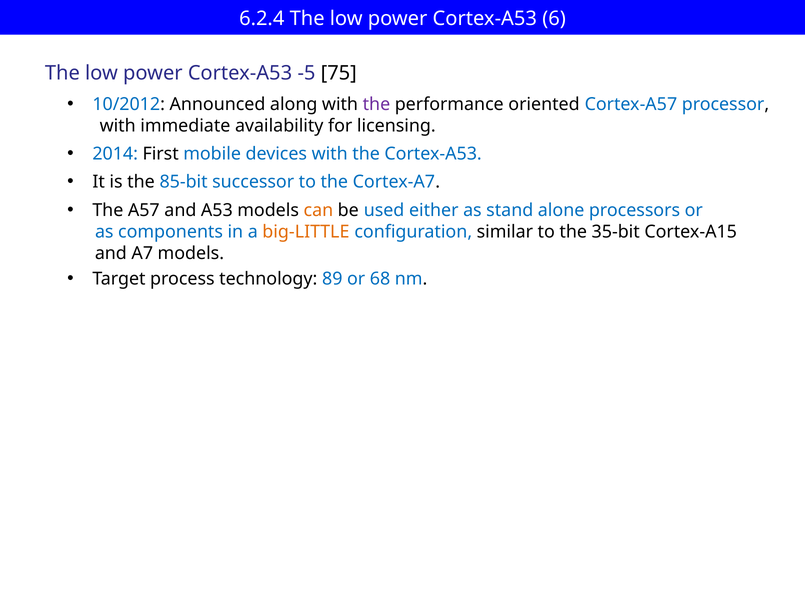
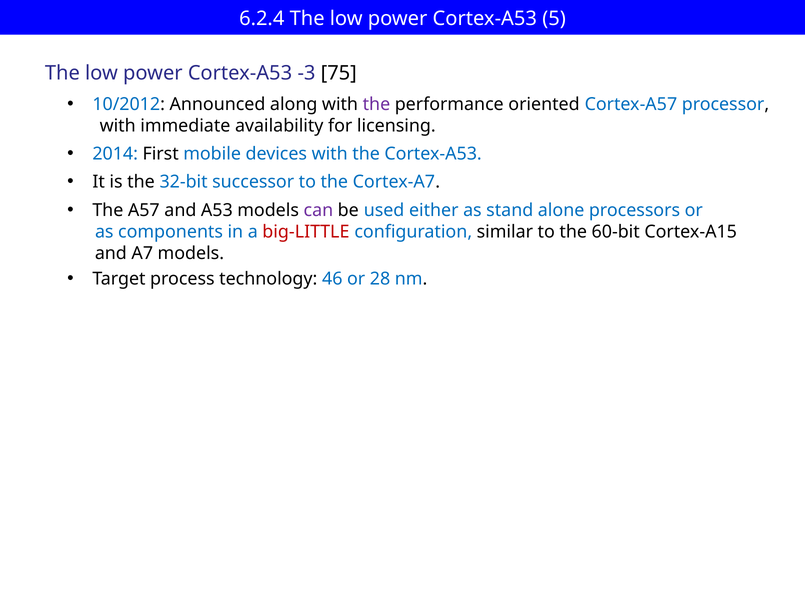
6: 6 -> 5
-5: -5 -> -3
85-bit: 85-bit -> 32-bit
can colour: orange -> purple
big-LITTLE colour: orange -> red
35-bit: 35-bit -> 60-bit
89: 89 -> 46
68: 68 -> 28
